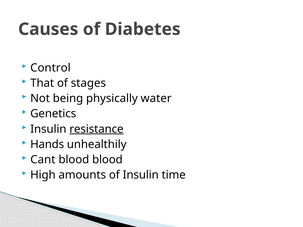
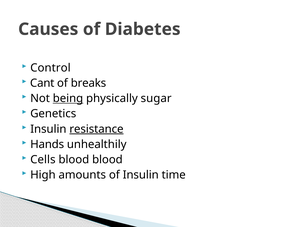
That: That -> Cant
stages: stages -> breaks
being underline: none -> present
water: water -> sugar
Cant: Cant -> Cells
